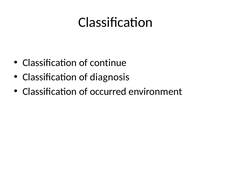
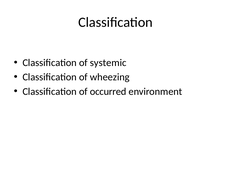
continue: continue -> systemic
diagnosis: diagnosis -> wheezing
